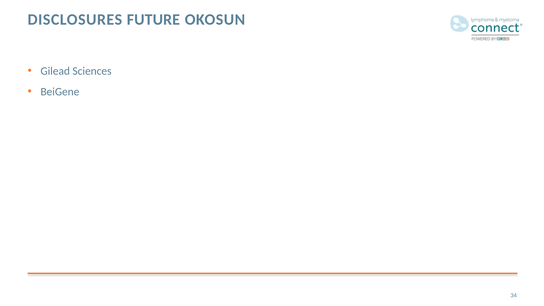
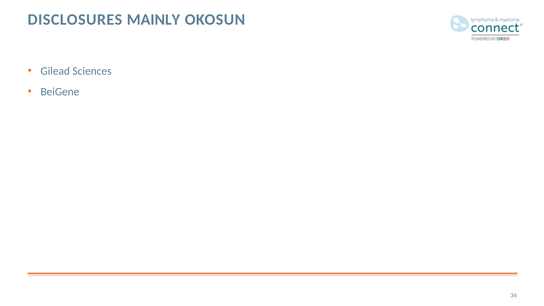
FUTURE: FUTURE -> MAINLY
